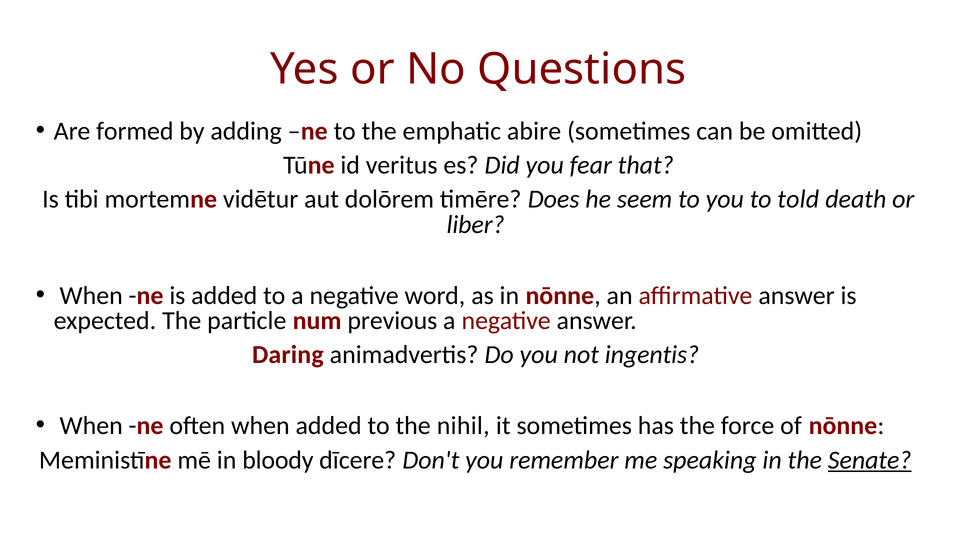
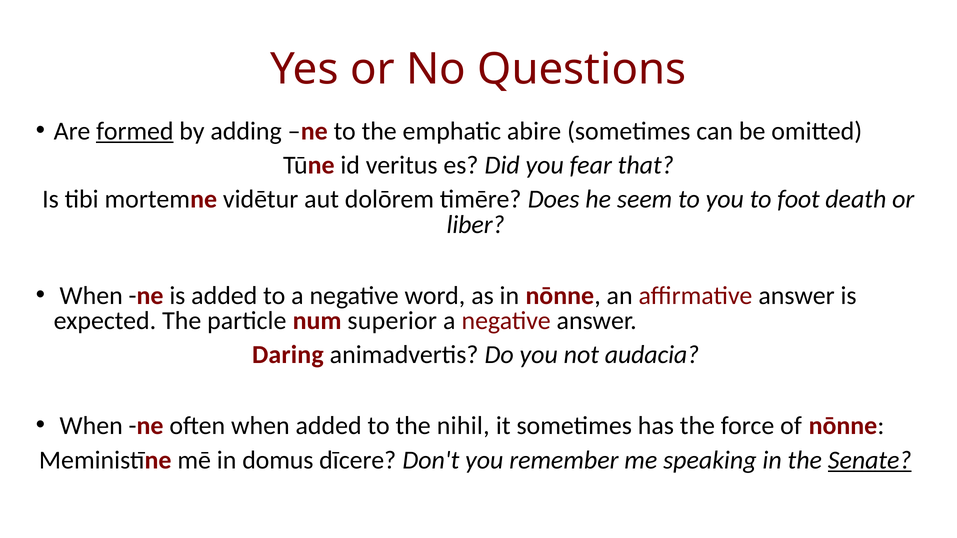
formed underline: none -> present
told: told -> foot
previous: previous -> superior
ingentis: ingentis -> audacia
bloody: bloody -> domus
